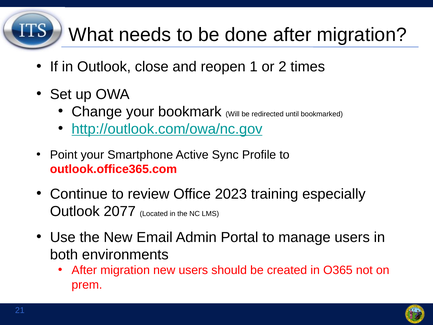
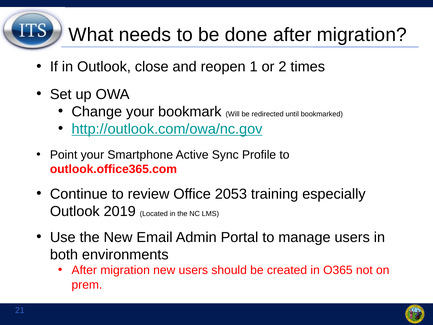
2023: 2023 -> 2053
2077: 2077 -> 2019
